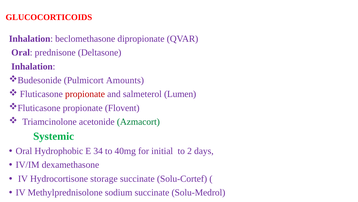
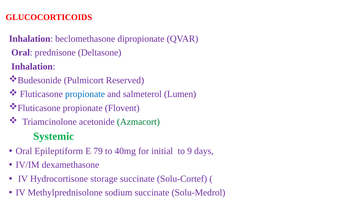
Amounts: Amounts -> Reserved
propionate at (85, 94) colour: red -> blue
Hydrophobic: Hydrophobic -> Epileptiform
34: 34 -> 79
2: 2 -> 9
